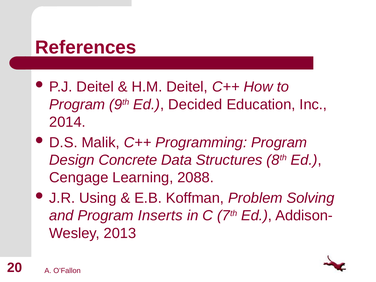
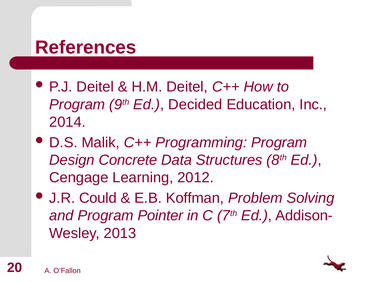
2088: 2088 -> 2012
Using: Using -> Could
Inserts: Inserts -> Pointer
